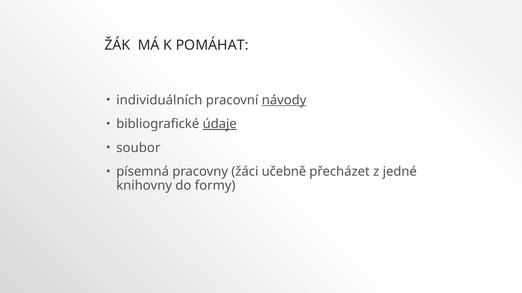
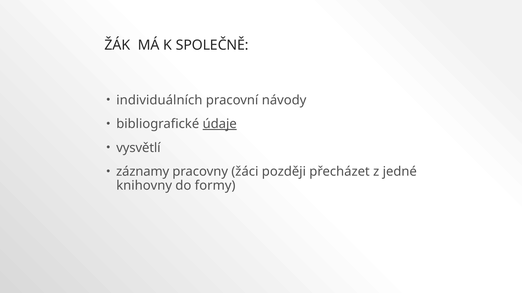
POMÁHAT: POMÁHAT -> SPOLEČNĚ
návody underline: present -> none
soubor: soubor -> vysvětlí
písemná: písemná -> záznamy
učebně: učebně -> později
